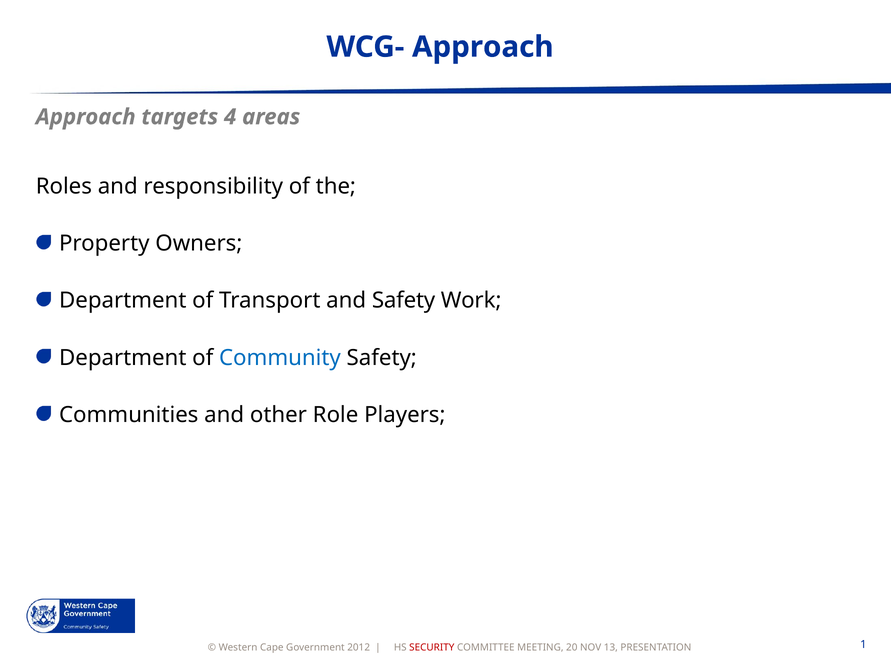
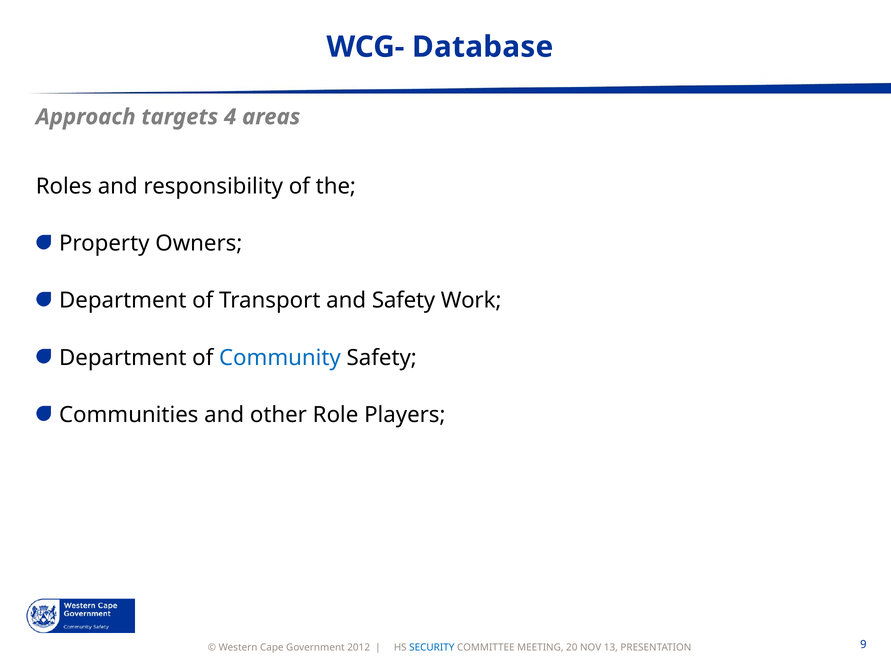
WCG- Approach: Approach -> Database
SECURITY colour: red -> blue
1: 1 -> 9
